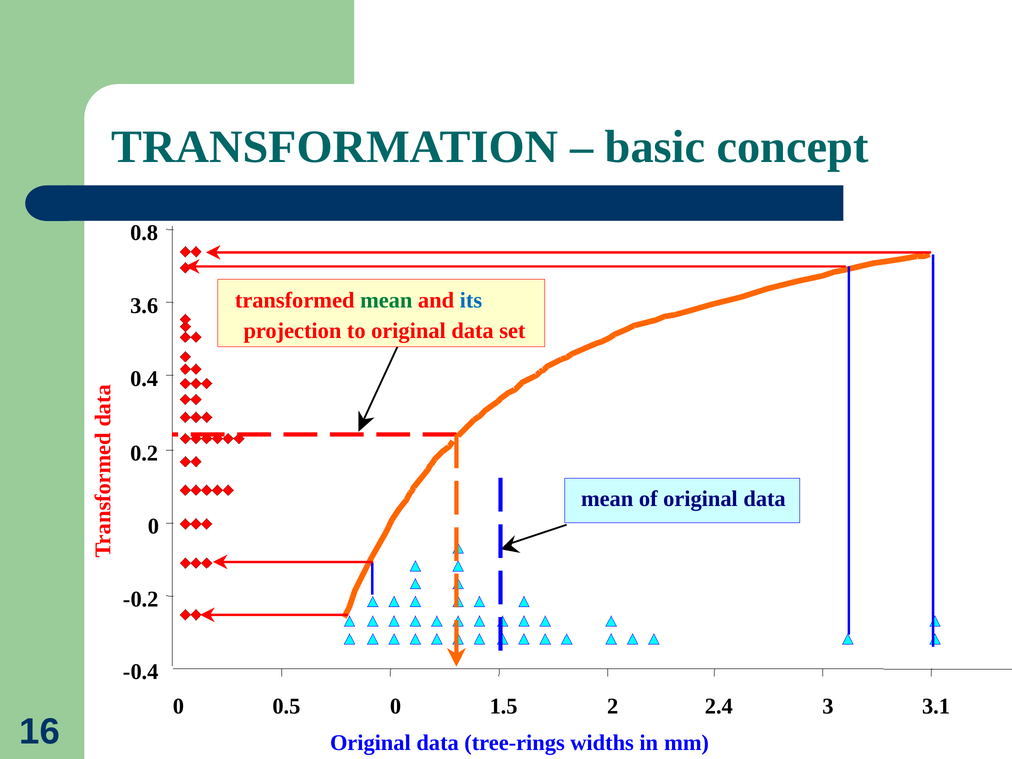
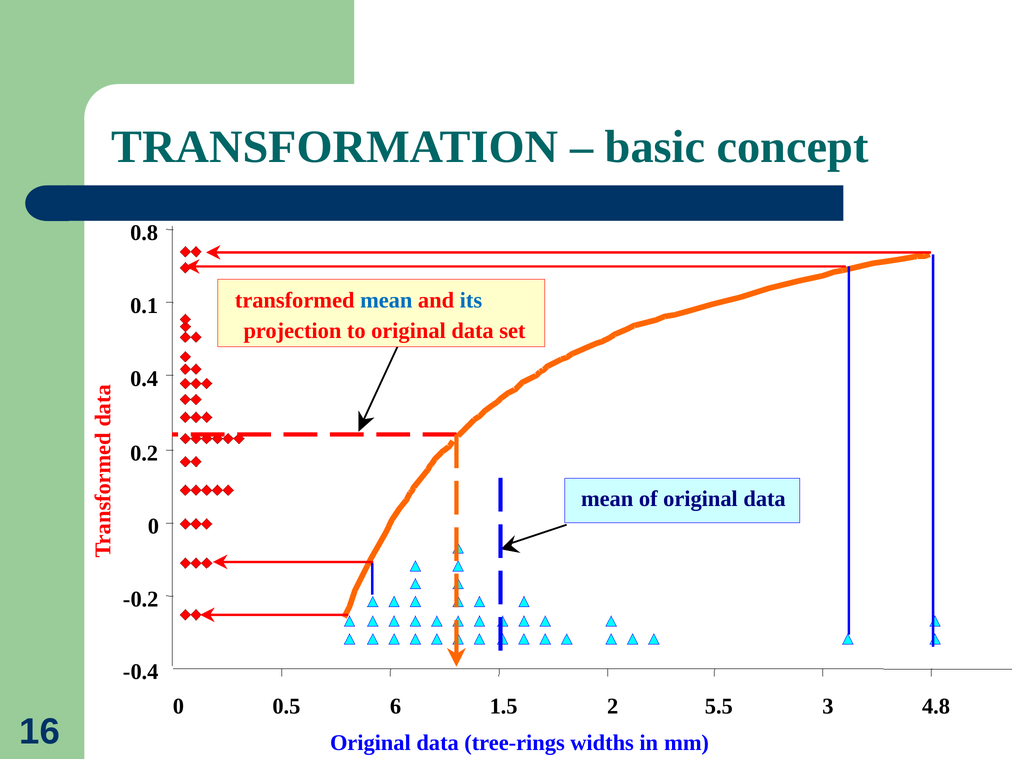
mean at (386, 300) colour: green -> blue
3.6: 3.6 -> 0.1
0.5 0: 0 -> 6
2.4: 2.4 -> 5.5
3.1: 3.1 -> 4.8
